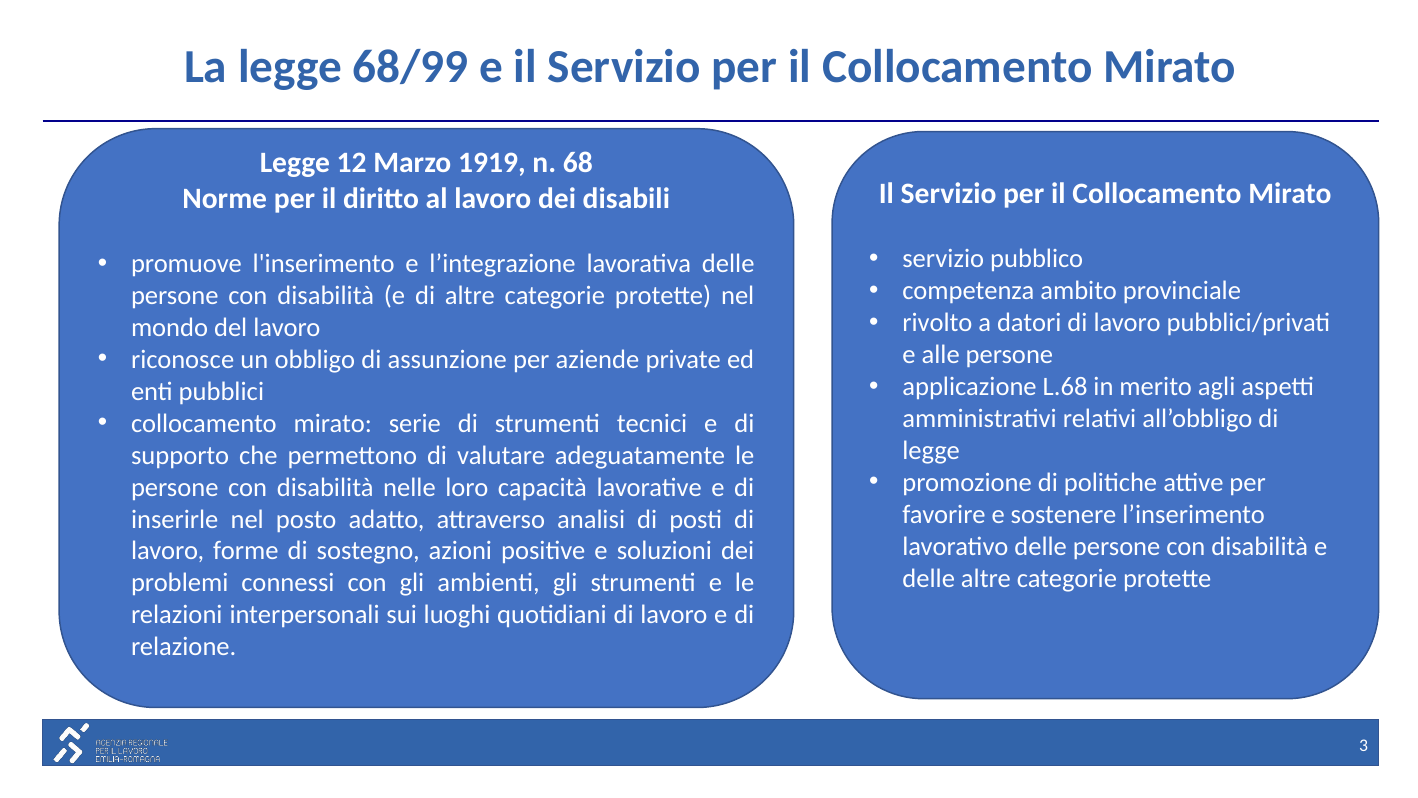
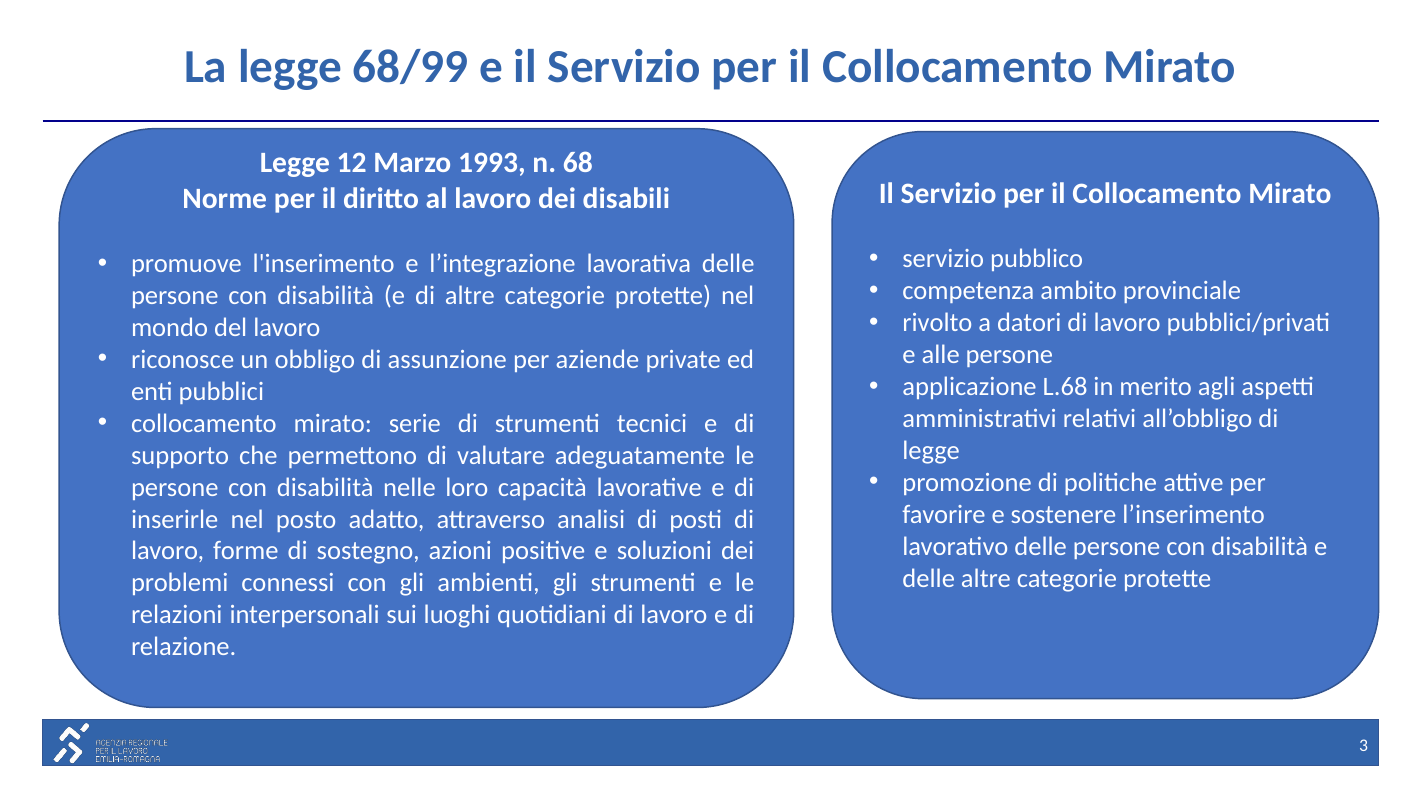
1919: 1919 -> 1993
